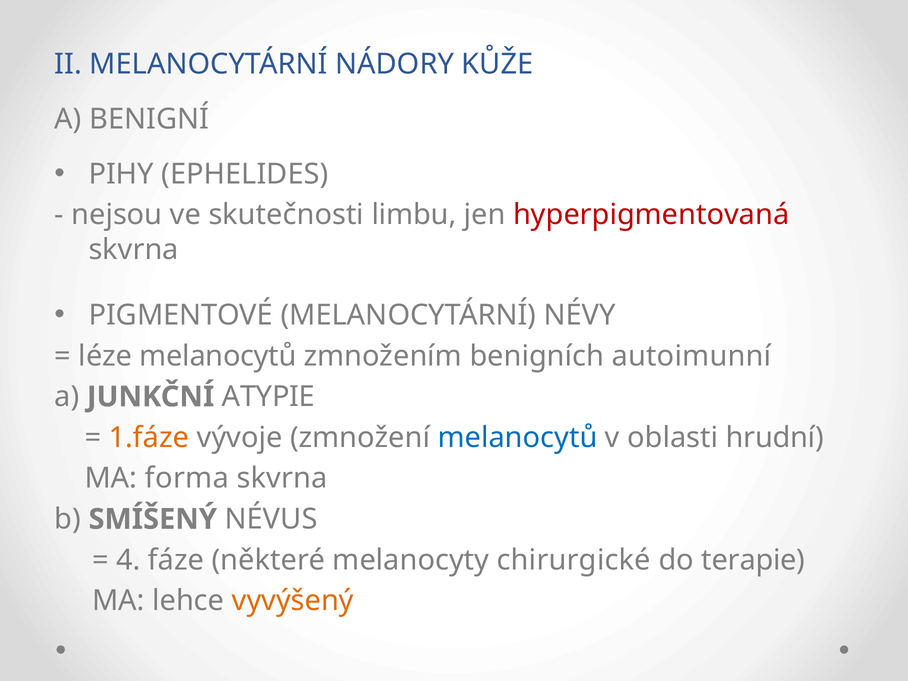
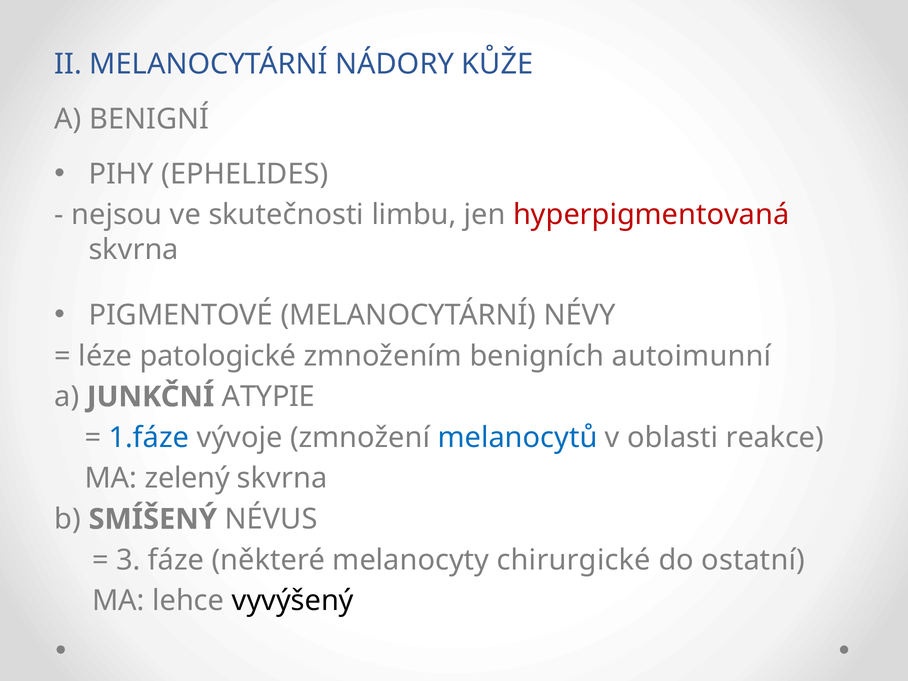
léze melanocytů: melanocytů -> patologické
1.fáze colour: orange -> blue
hrudní: hrudní -> reakce
forma: forma -> zelený
4: 4 -> 3
terapie: terapie -> ostatní
vyvýšený colour: orange -> black
